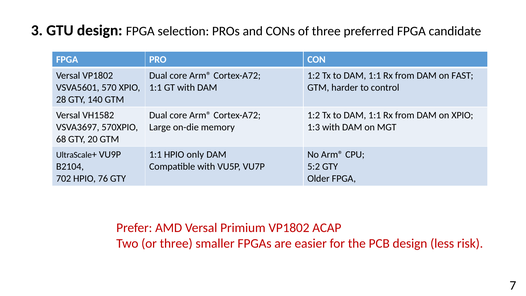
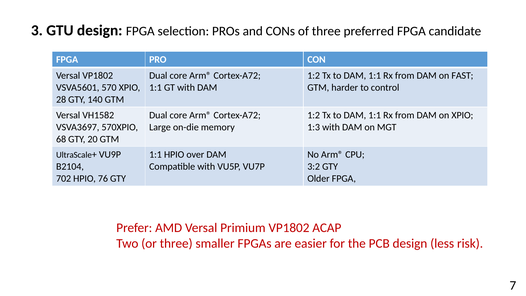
only: only -> over
5:2: 5:2 -> 3:2
